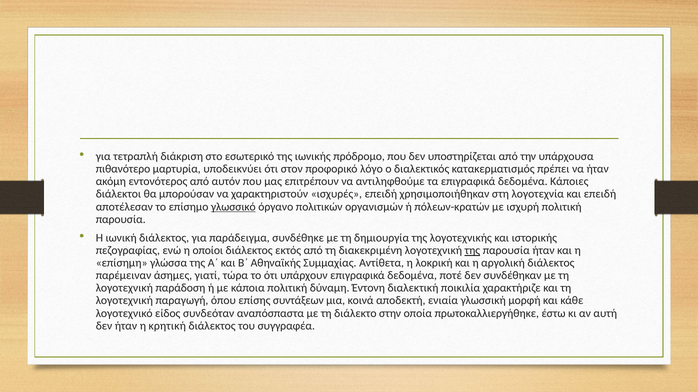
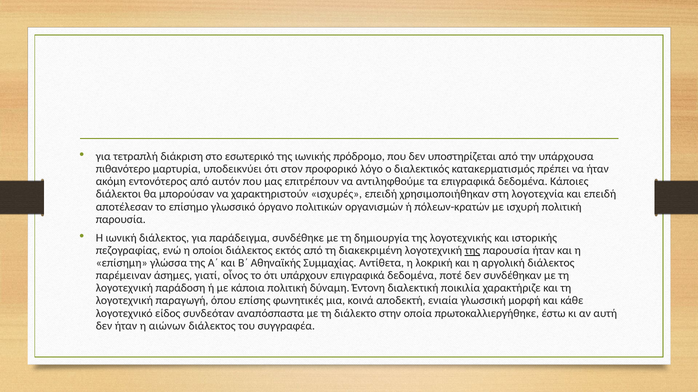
γλωσσικό underline: present -> none
τώρα: τώρα -> οἶνος
συντάξεων: συντάξεων -> φωνητικές
κρητική: κρητική -> αιώνων
